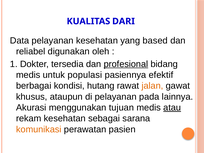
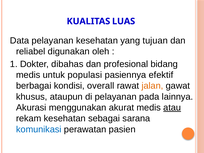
DARI: DARI -> LUAS
based: based -> tujuan
tersedia: tersedia -> dibahas
profesional underline: present -> none
hutang: hutang -> overall
tujuan: tujuan -> akurat
komunikasi colour: orange -> blue
